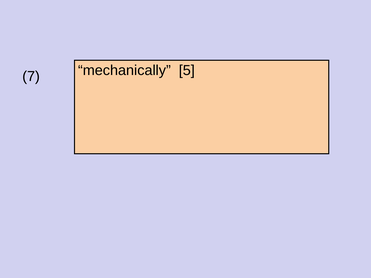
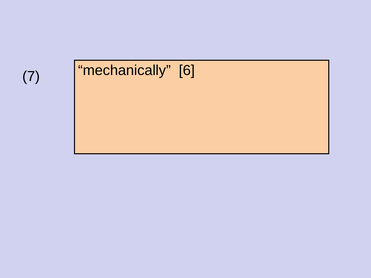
5: 5 -> 6
